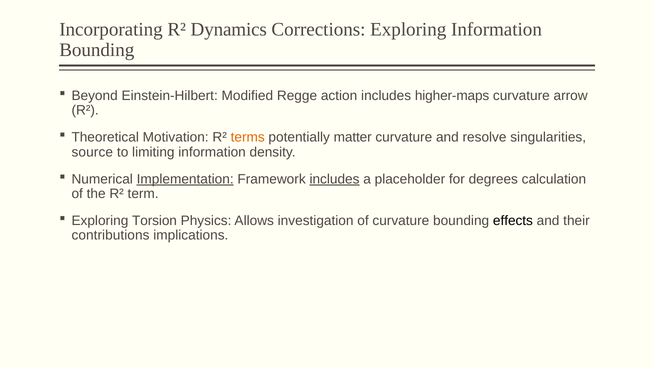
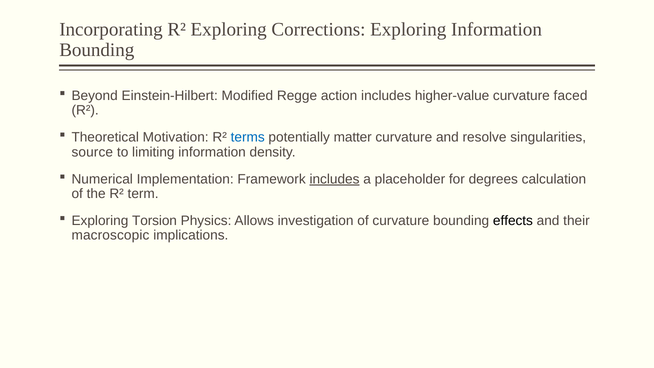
R² Dynamics: Dynamics -> Exploring
higher-maps: higher-maps -> higher-value
arrow: arrow -> faced
terms colour: orange -> blue
Implementation underline: present -> none
contributions: contributions -> macroscopic
